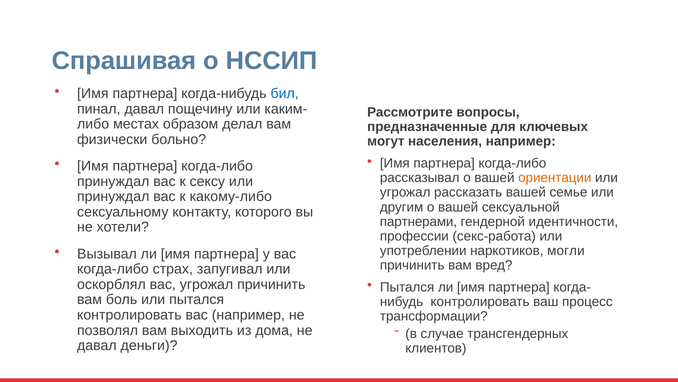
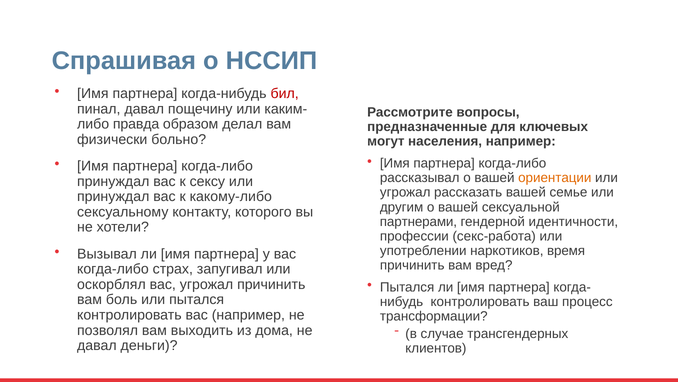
бил colour: blue -> red
местах: местах -> правда
могли: могли -> время
